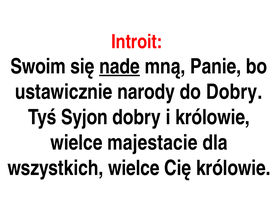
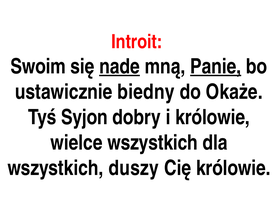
Panie underline: none -> present
narody: narody -> biedny
do Dobry: Dobry -> Okaże
wielce majestacie: majestacie -> wszystkich
wszystkich wielce: wielce -> duszy
